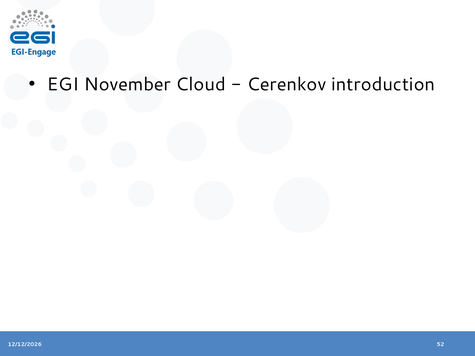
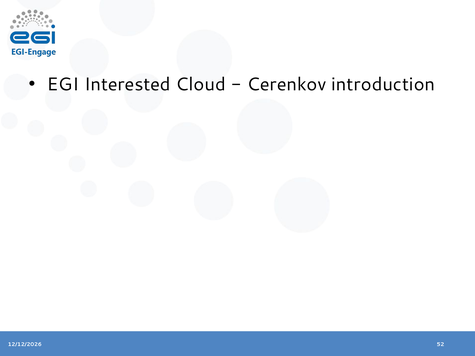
November: November -> Interested
